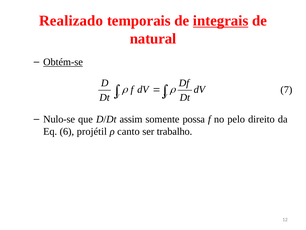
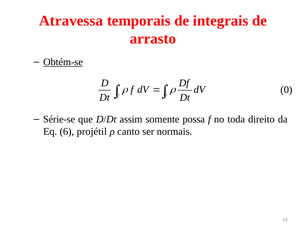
Realizado: Realizado -> Atravessa
integrais underline: present -> none
natural: natural -> arrasto
7: 7 -> 0
Nulo-se: Nulo-se -> Série-se
pelo: pelo -> toda
trabalho: trabalho -> normais
